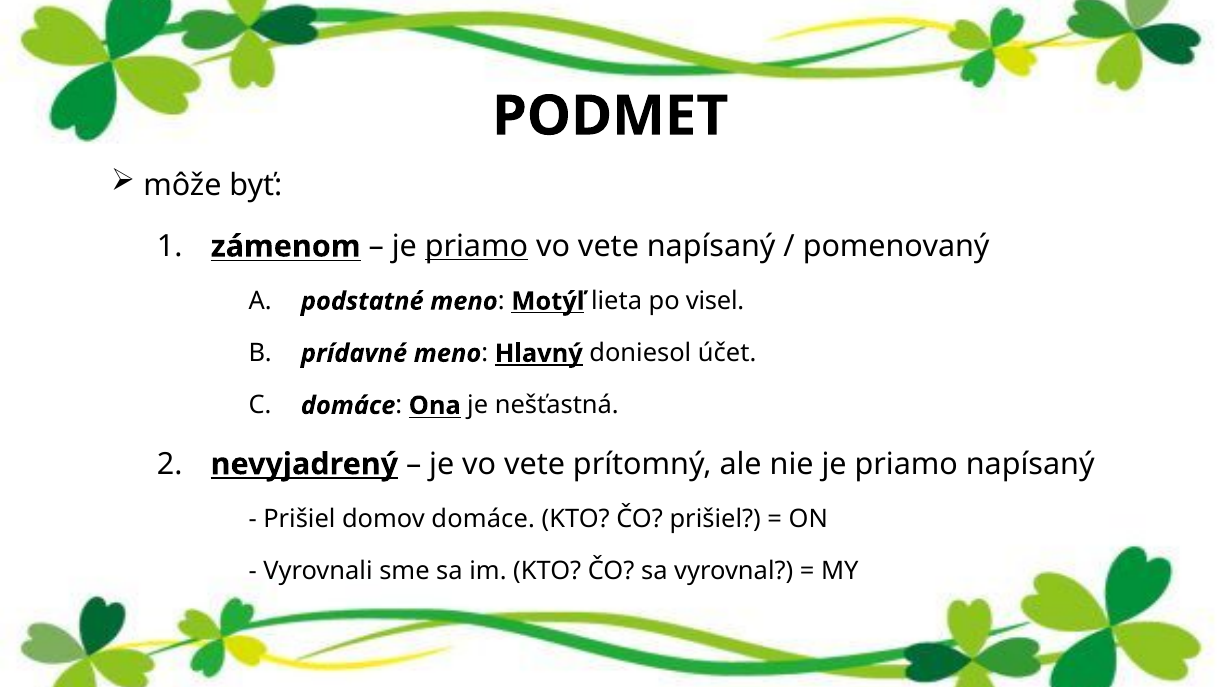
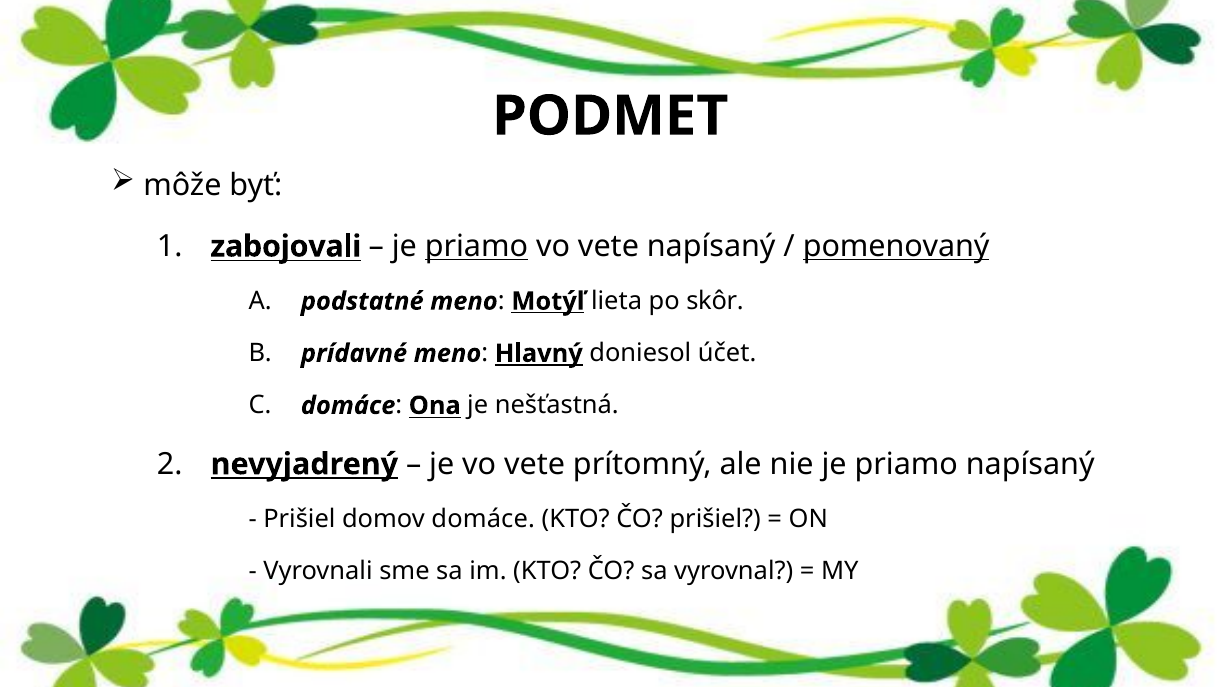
zámenom: zámenom -> zabojovali
pomenovaný underline: none -> present
visel: visel -> skôr
